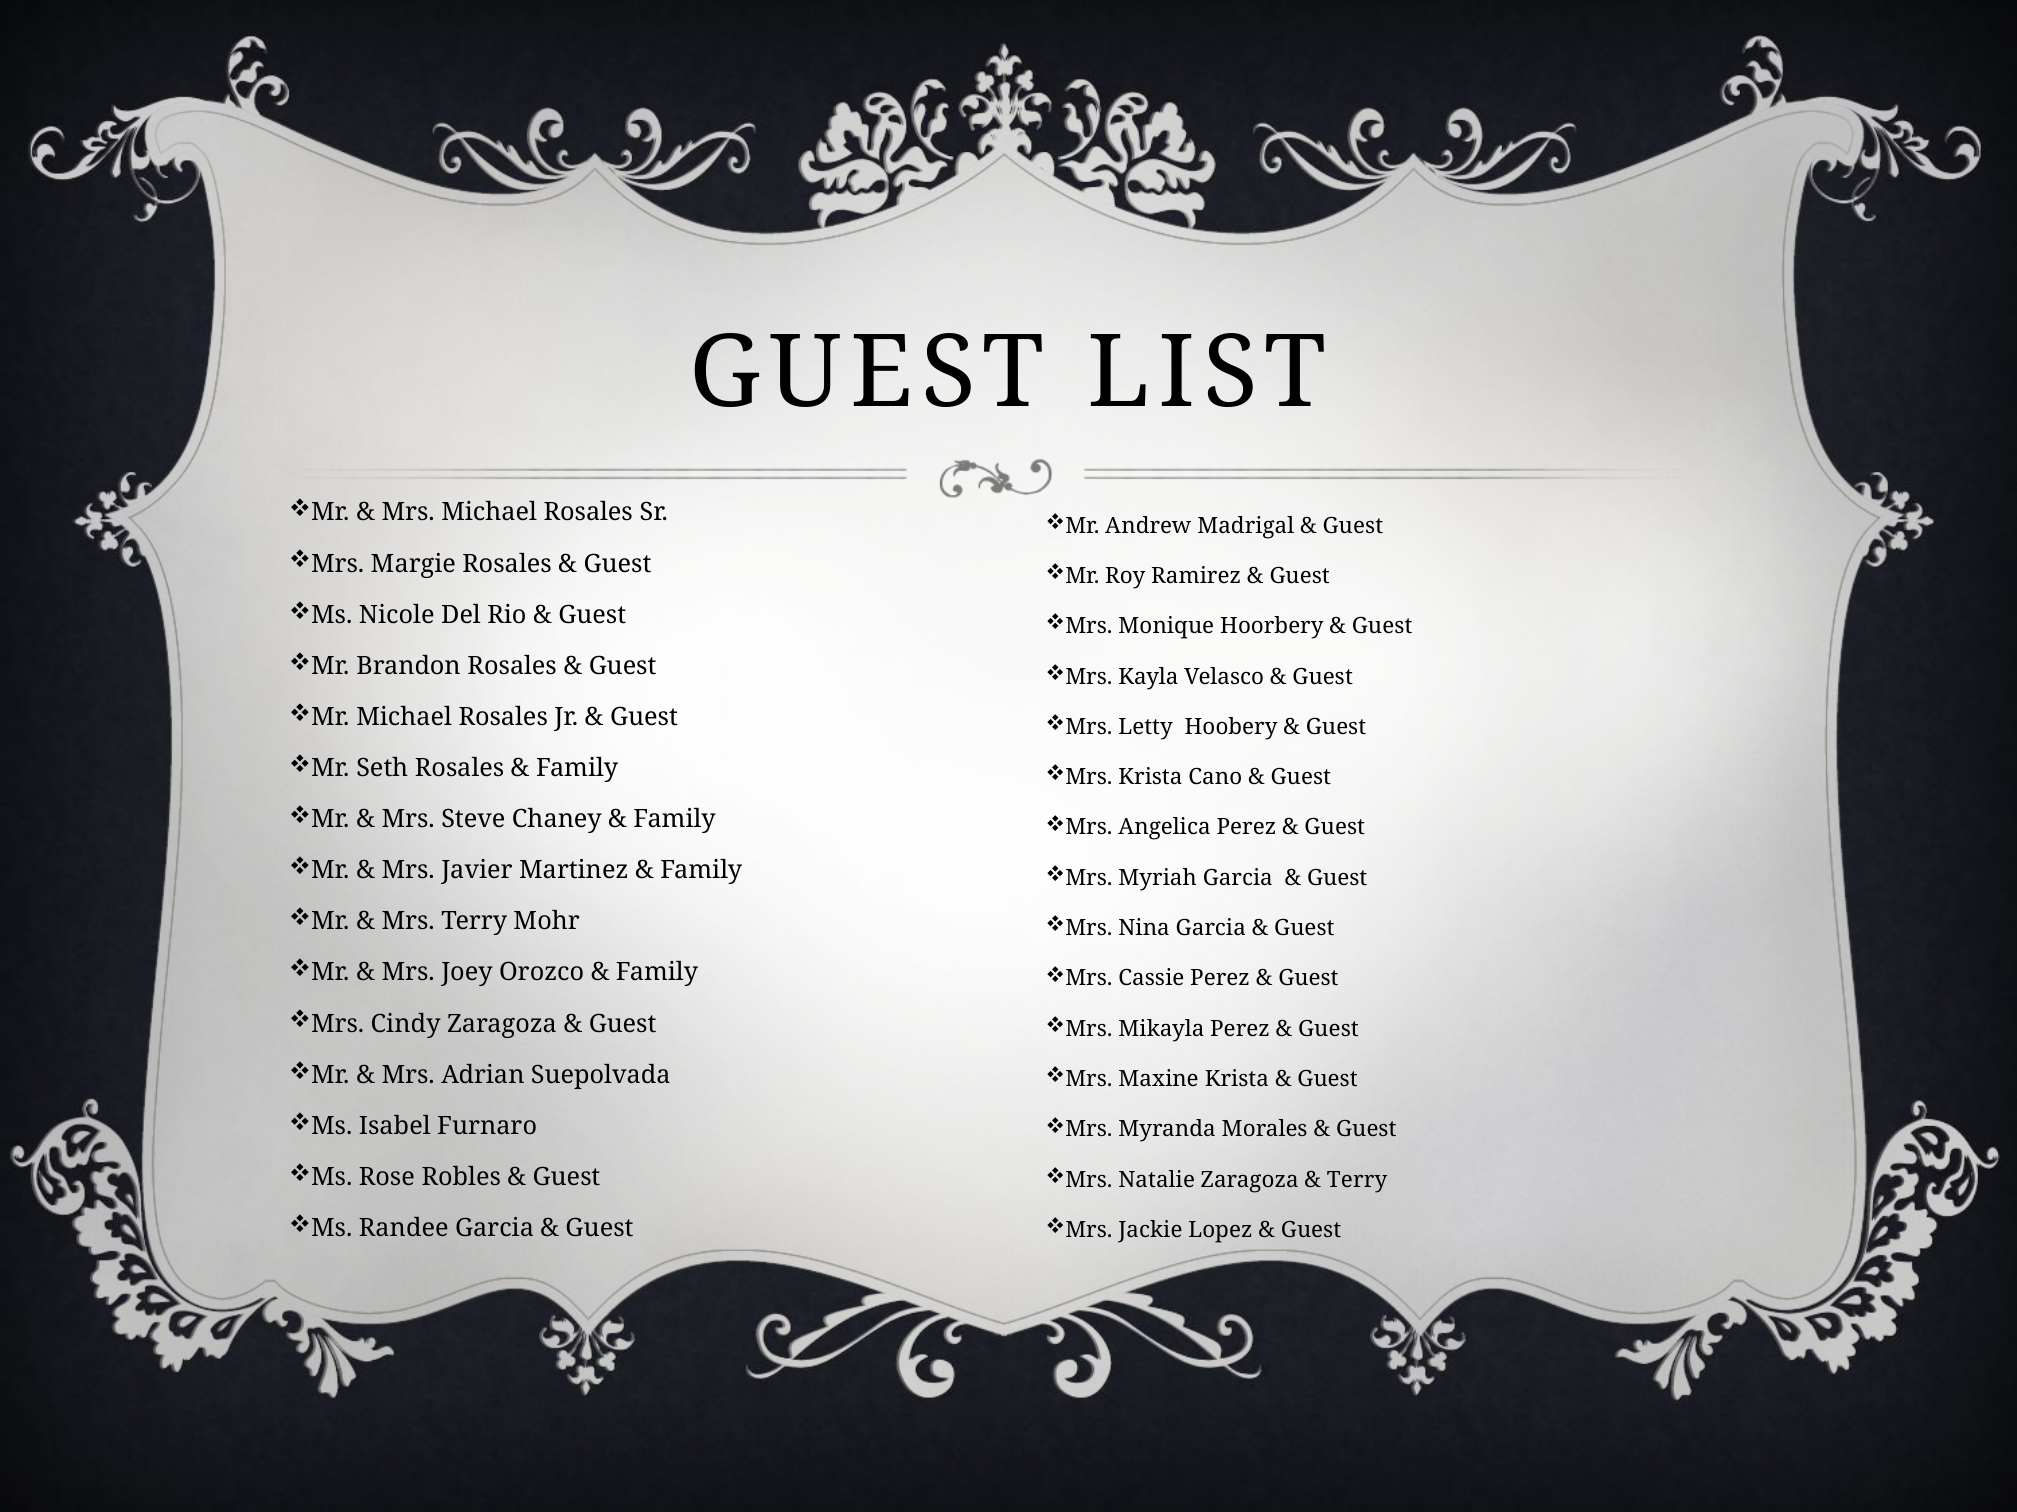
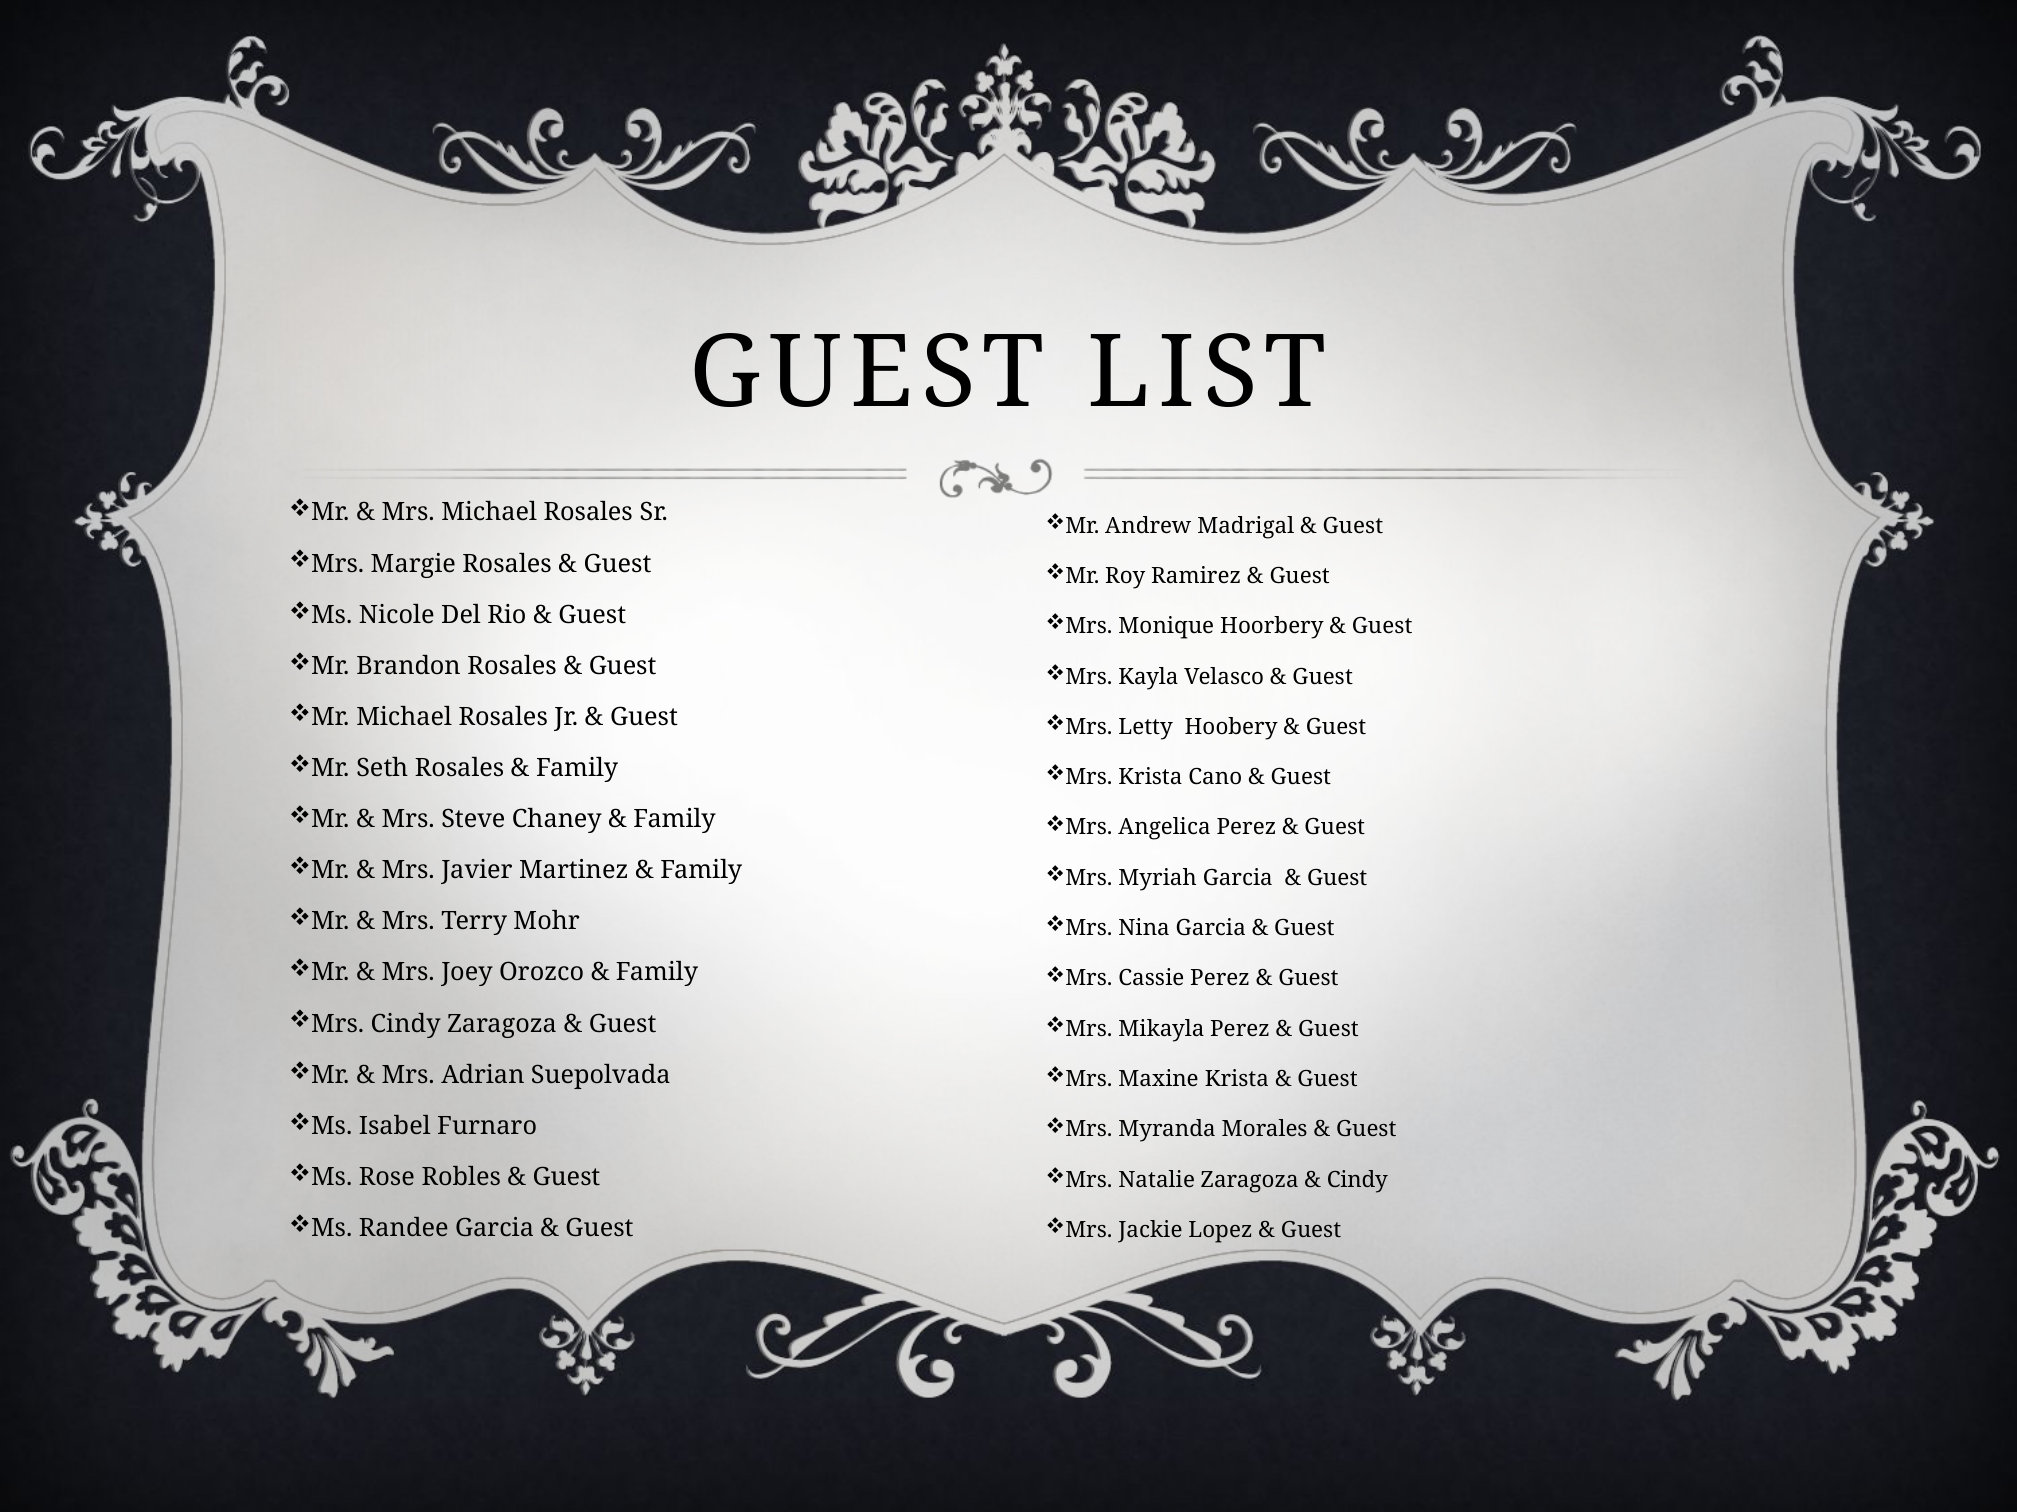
Terry at (1357, 1180): Terry -> Cindy
